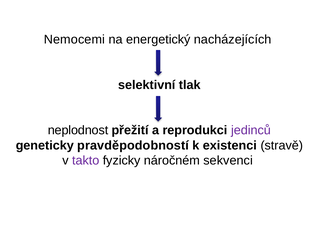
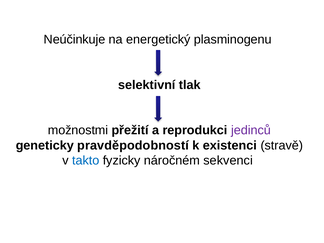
Nemocemi: Nemocemi -> Neúčinkuje
nacházejících: nacházejících -> plasminogenu
neplodnost: neplodnost -> možnostmi
takto colour: purple -> blue
